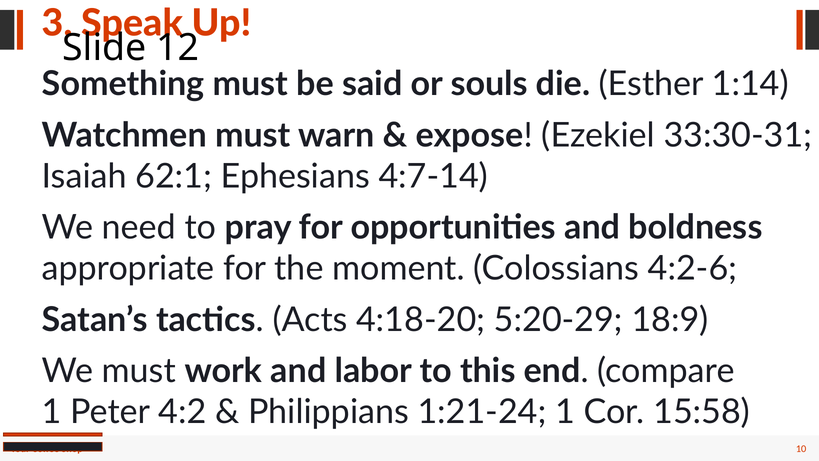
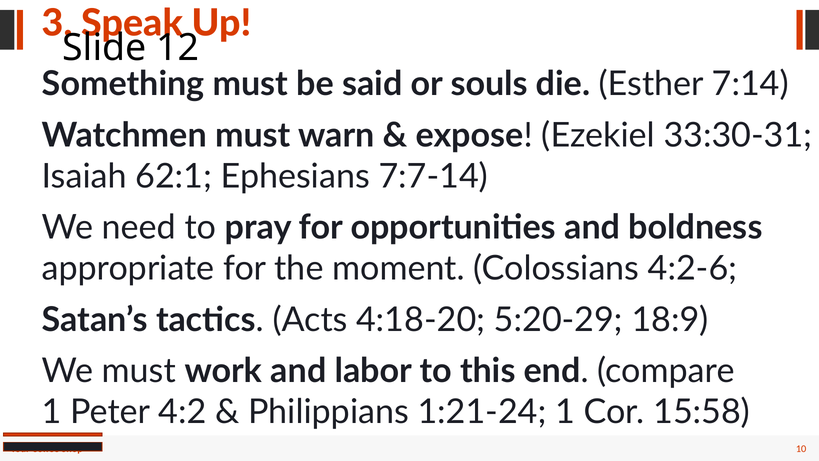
1:14: 1:14 -> 7:14
4:7-14: 4:7-14 -> 7:7-14
